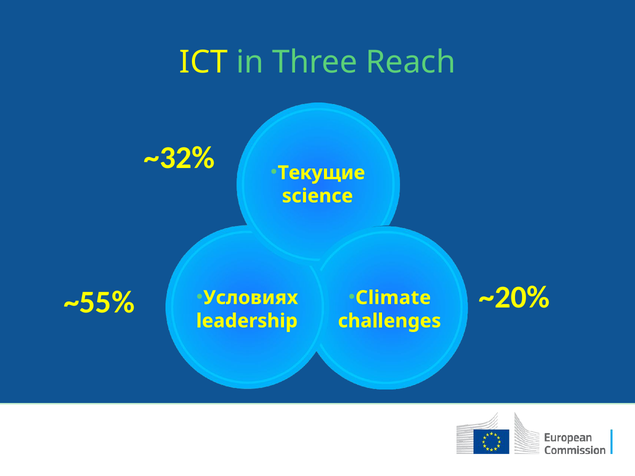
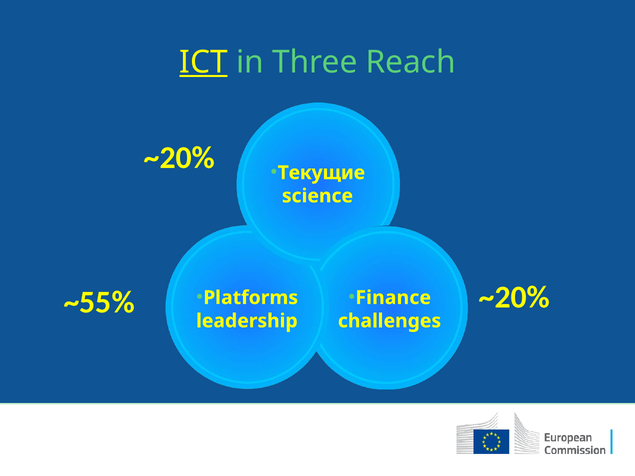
ICT underline: none -> present
~32% at (179, 158): ~32% -> ~20%
Условиях: Условиях -> Platforms
Climate: Climate -> Finance
